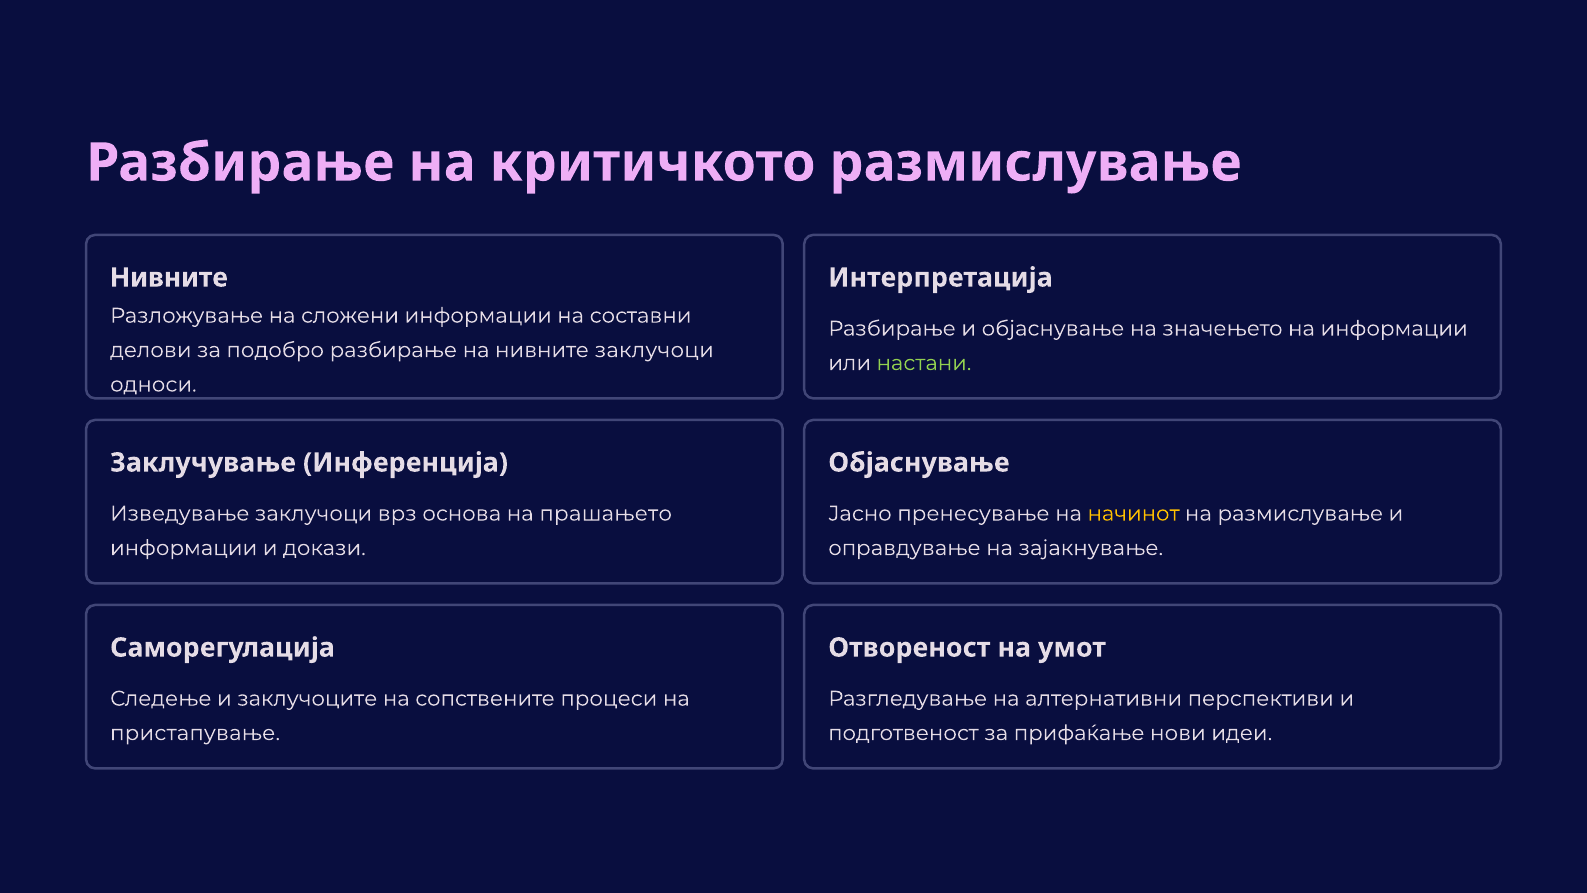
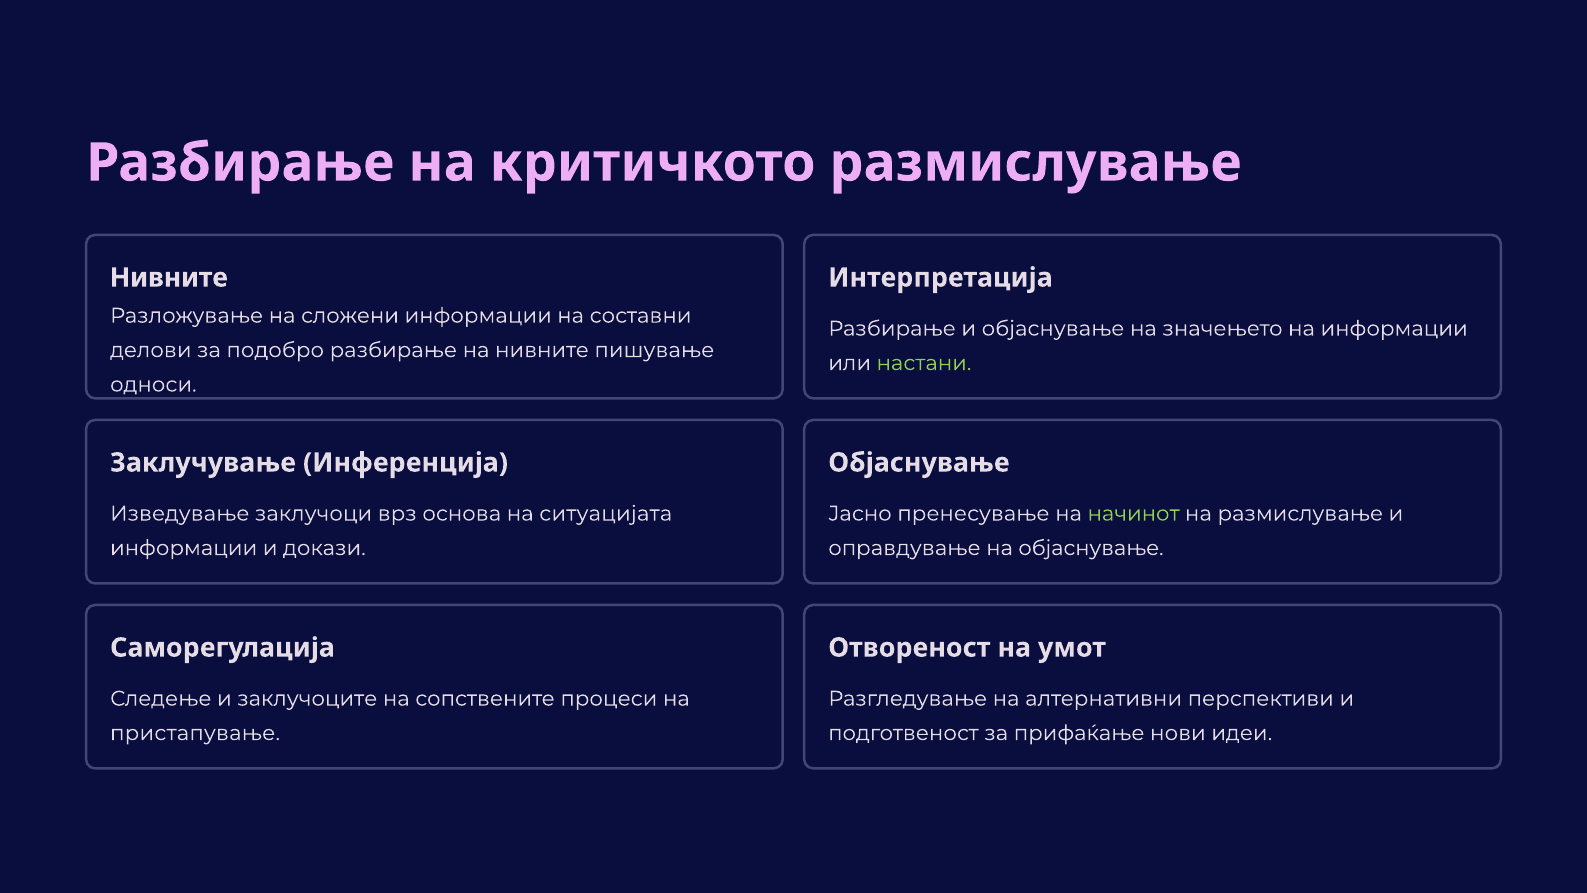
нивните заклучоци: заклучоци -> пишување
прашањето: прашањето -> ситуацијата
начинот colour: yellow -> light green
на зајакнување: зајакнување -> објаснување
